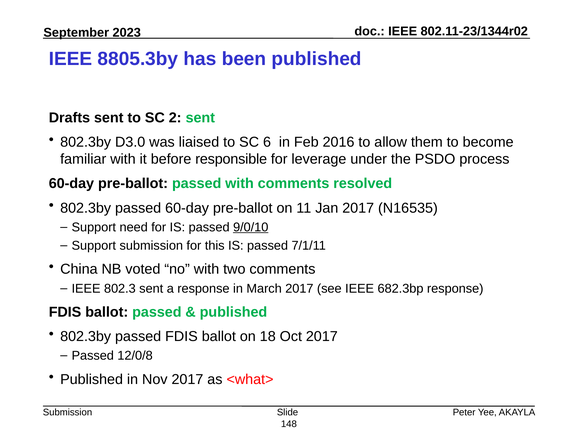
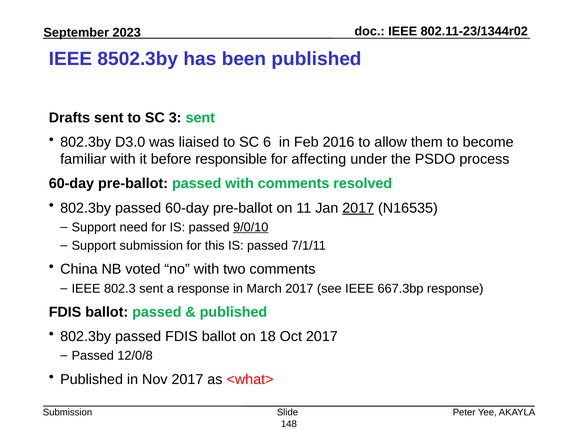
8805.3by: 8805.3by -> 8502.3by
2: 2 -> 3
leverage: leverage -> affecting
2017 at (358, 208) underline: none -> present
682.3bp: 682.3bp -> 667.3bp
